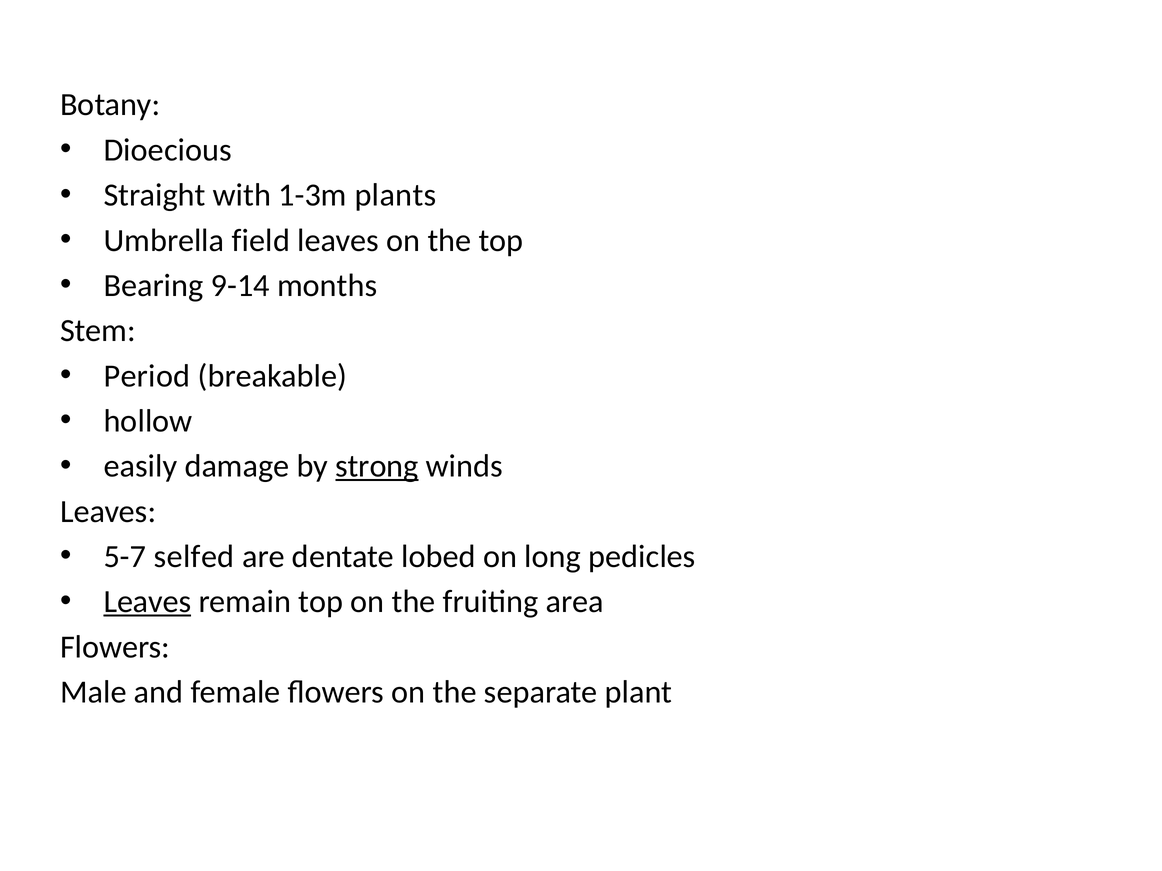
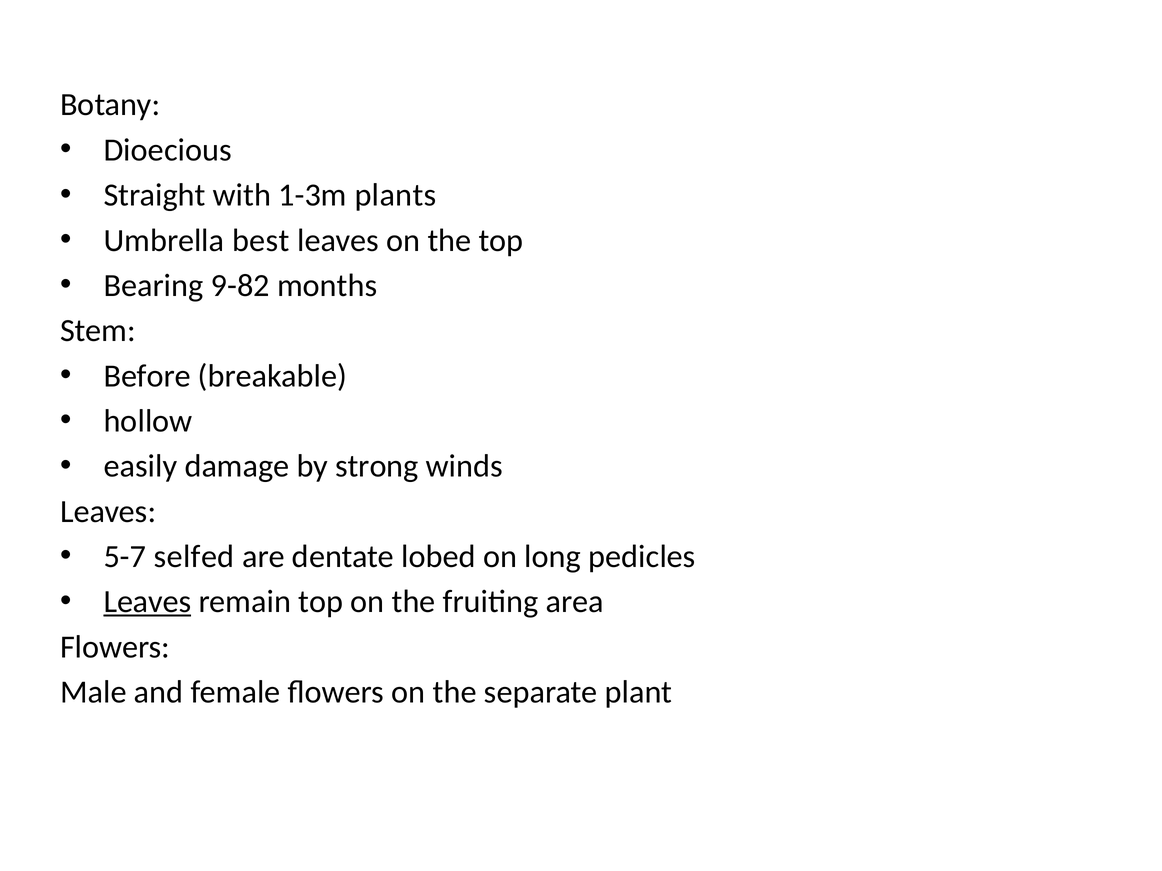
field: field -> best
9-14: 9-14 -> 9-82
Period: Period -> Before
strong underline: present -> none
